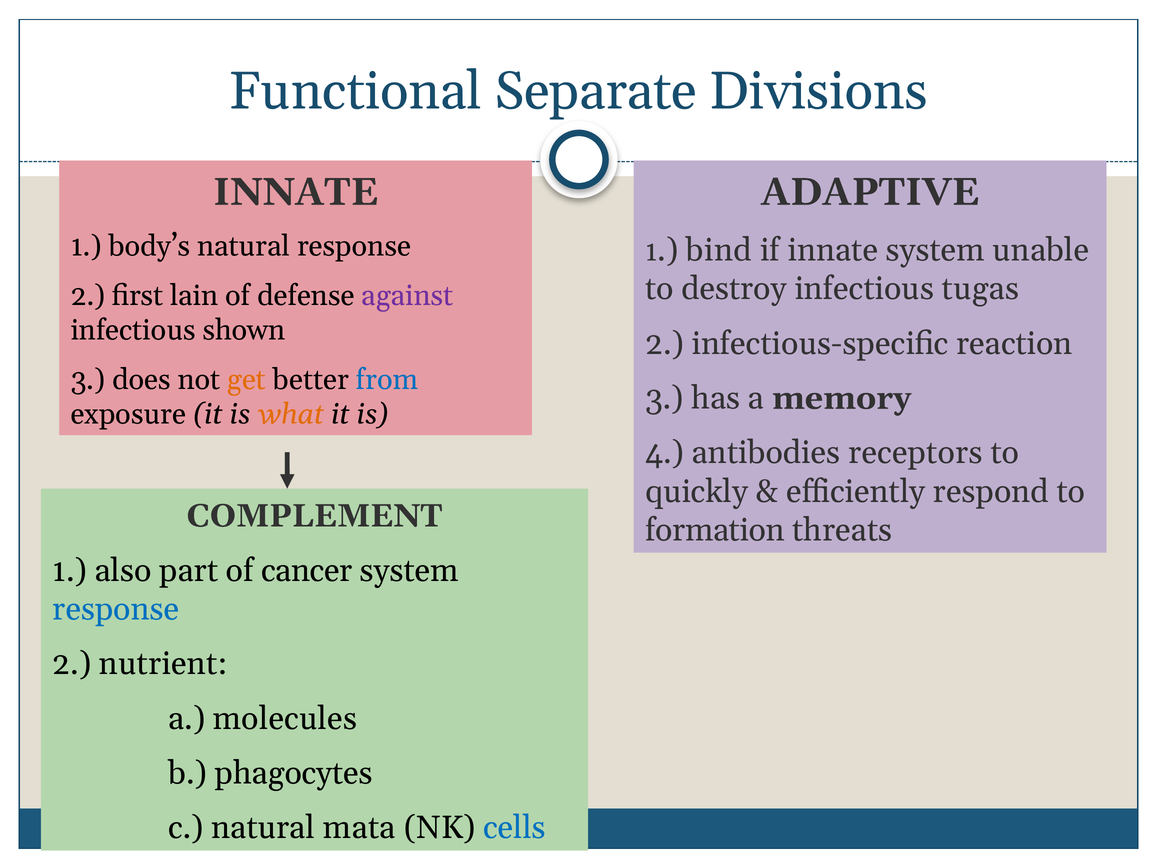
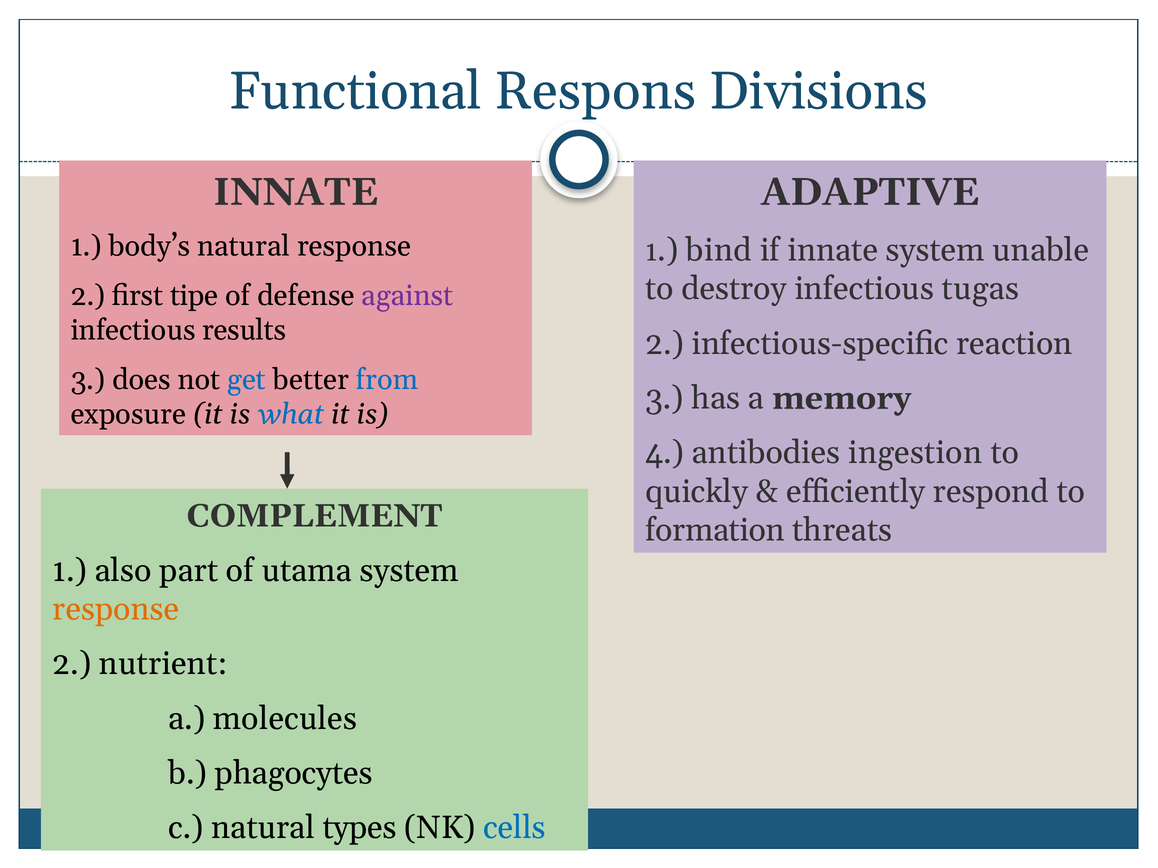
Separate: Separate -> Respons
lain: lain -> tipe
shown: shown -> results
get colour: orange -> blue
what colour: orange -> blue
receptors: receptors -> ingestion
cancer: cancer -> utama
response at (116, 610) colour: blue -> orange
mata: mata -> types
